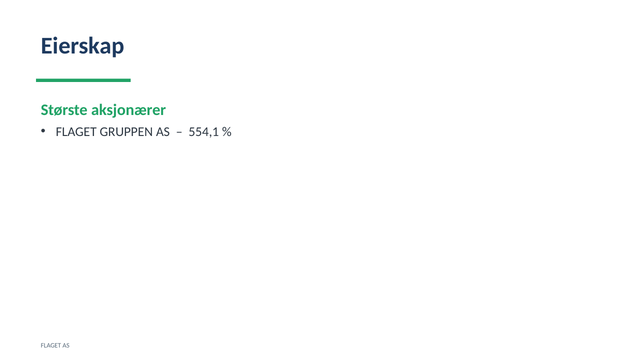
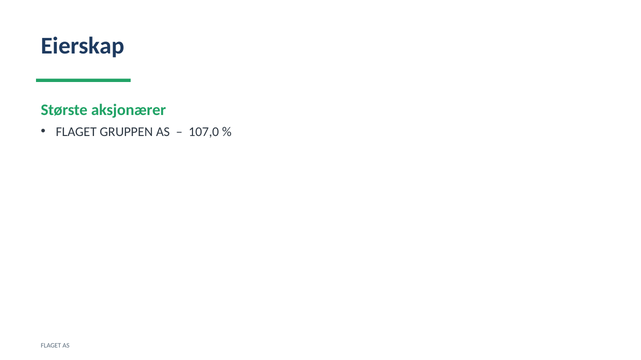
554,1: 554,1 -> 107,0
